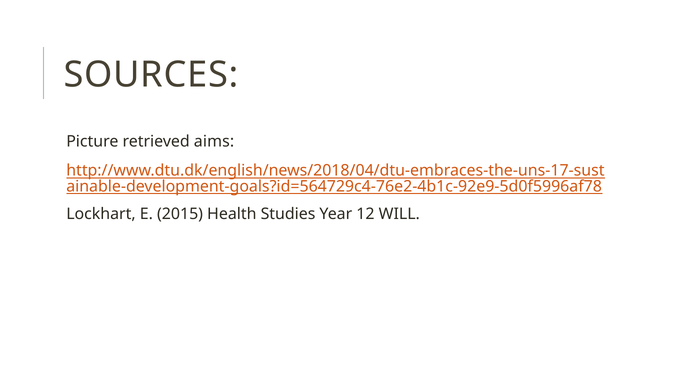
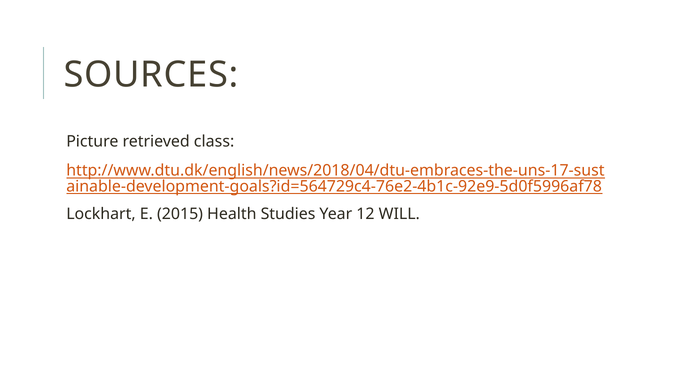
aims: aims -> class
